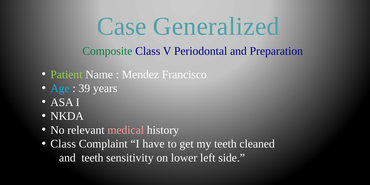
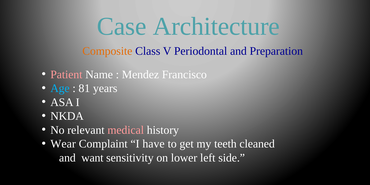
Generalized: Generalized -> Architecture
Composite colour: green -> orange
Patient colour: light green -> pink
39: 39 -> 81
Class at (63, 144): Class -> Wear
and teeth: teeth -> want
